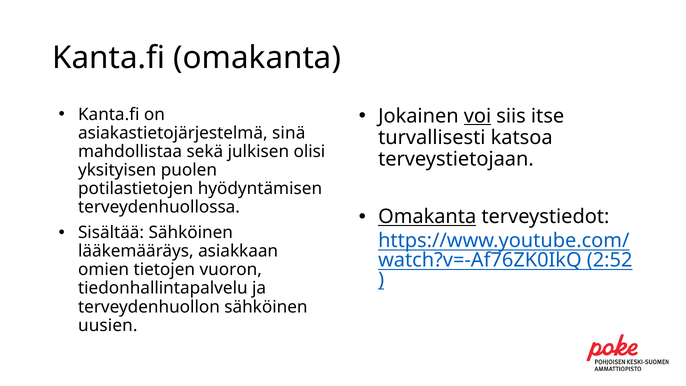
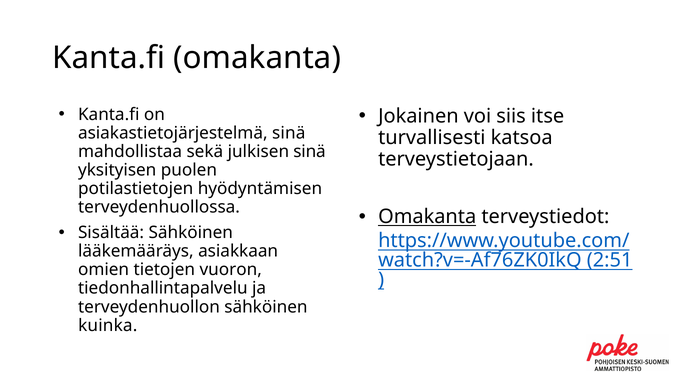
voi underline: present -> none
julkisen olisi: olisi -> sinä
2:52: 2:52 -> 2:51
uusien: uusien -> kuinka
